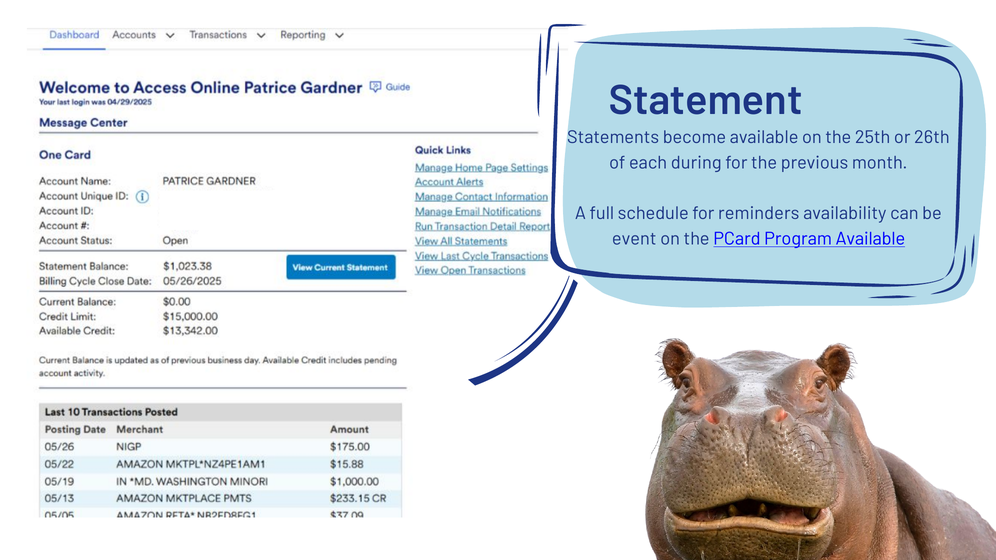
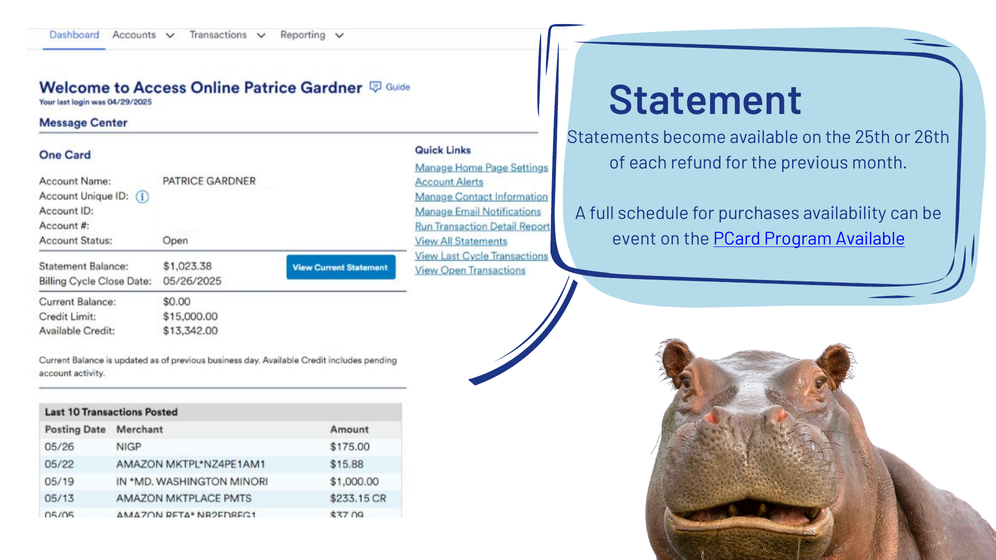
during: during -> refund
reminders: reminders -> purchases
